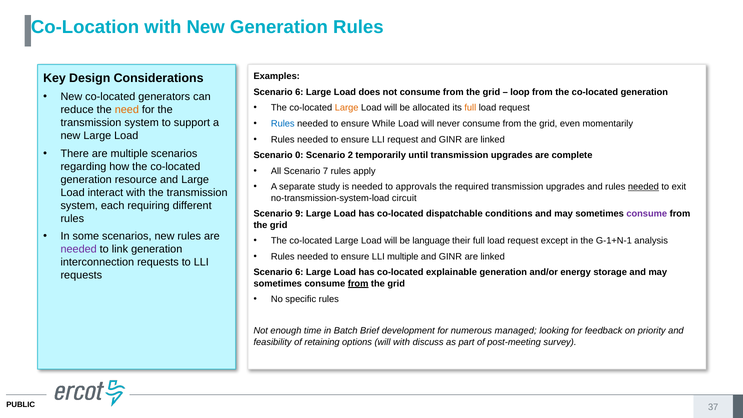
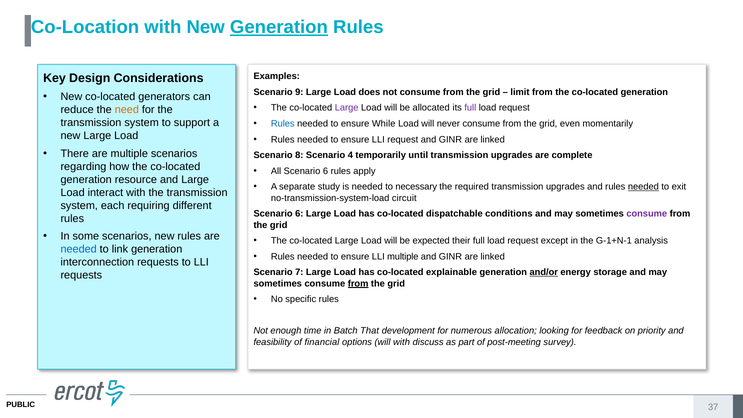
Generation at (279, 27) underline: none -> present
6 at (299, 92): 6 -> 9
loop: loop -> limit
Large at (347, 108) colour: orange -> purple
full at (470, 108) colour: orange -> purple
0: 0 -> 8
2: 2 -> 4
All Scenario 7: 7 -> 6
approvals: approvals -> necessary
9 at (299, 214): 9 -> 6
language: language -> expected
needed at (79, 249) colour: purple -> blue
6 at (299, 272): 6 -> 7
and/or underline: none -> present
Brief: Brief -> That
managed: managed -> allocation
retaining: retaining -> financial
